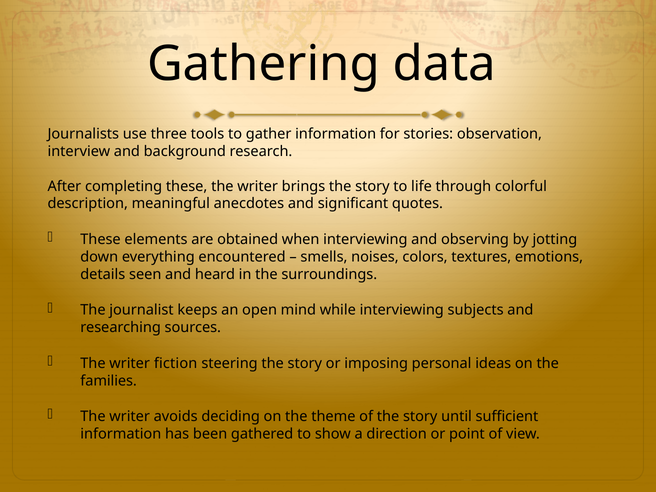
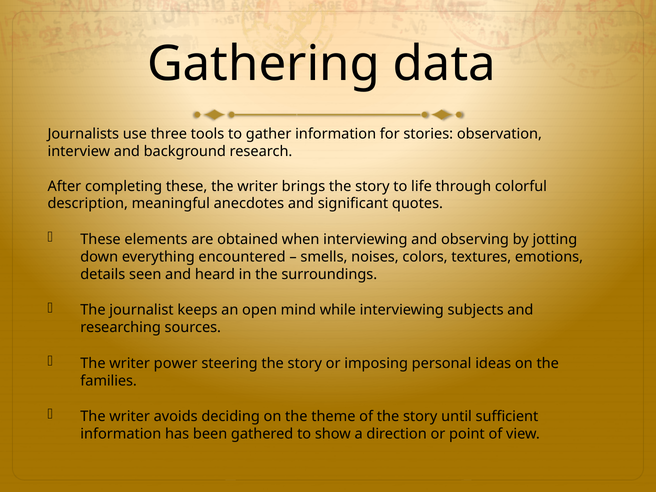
fiction: fiction -> power
